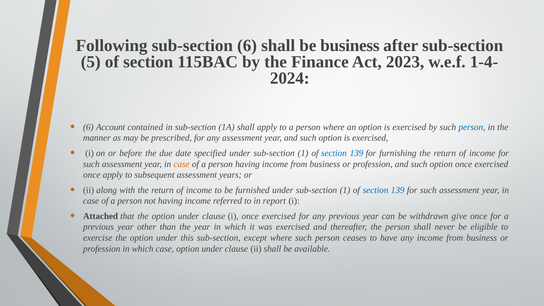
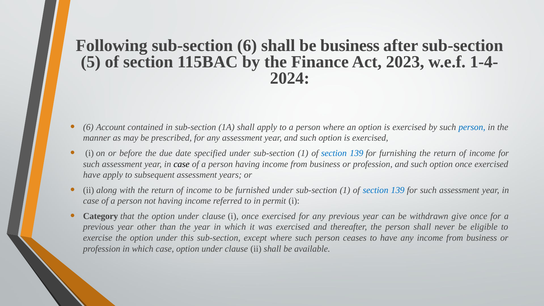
case at (182, 164) colour: orange -> black
once at (92, 175): once -> have
report: report -> permit
Attached: Attached -> Category
